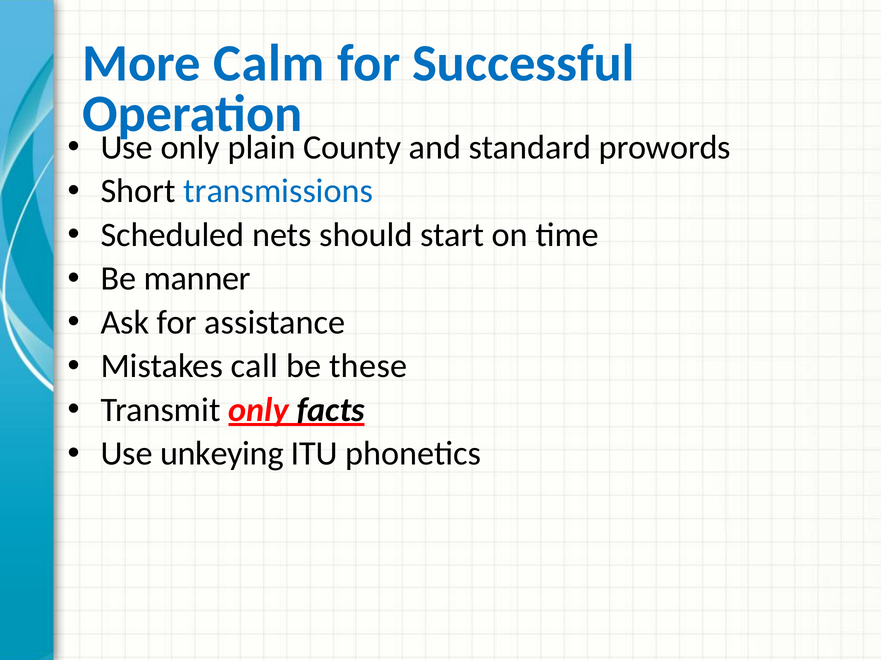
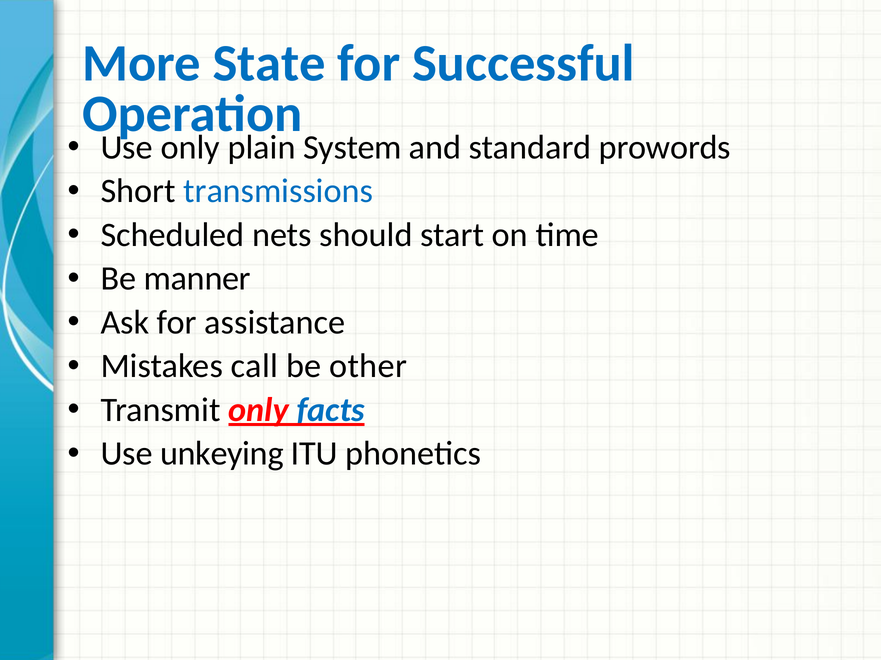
Calm: Calm -> State
County: County -> System
these: these -> other
facts colour: black -> blue
